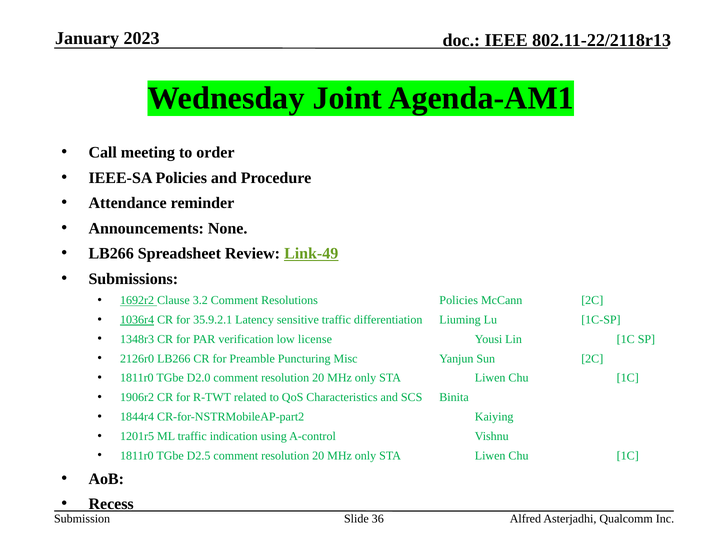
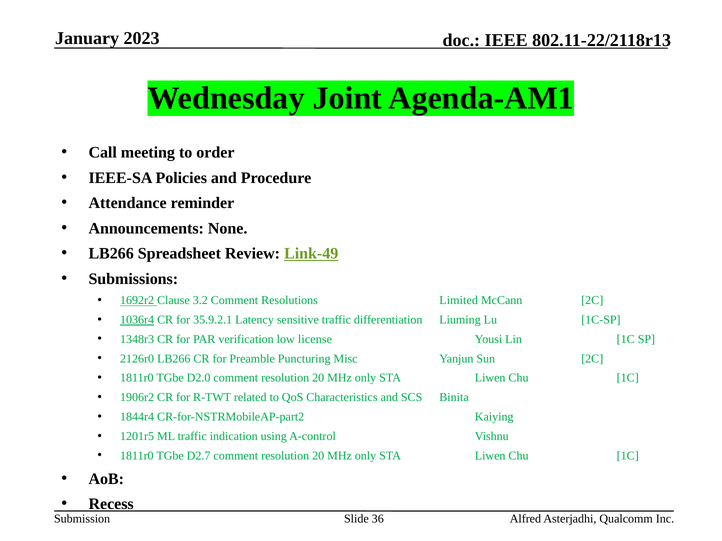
Resolutions Policies: Policies -> Limited
D2.5: D2.5 -> D2.7
